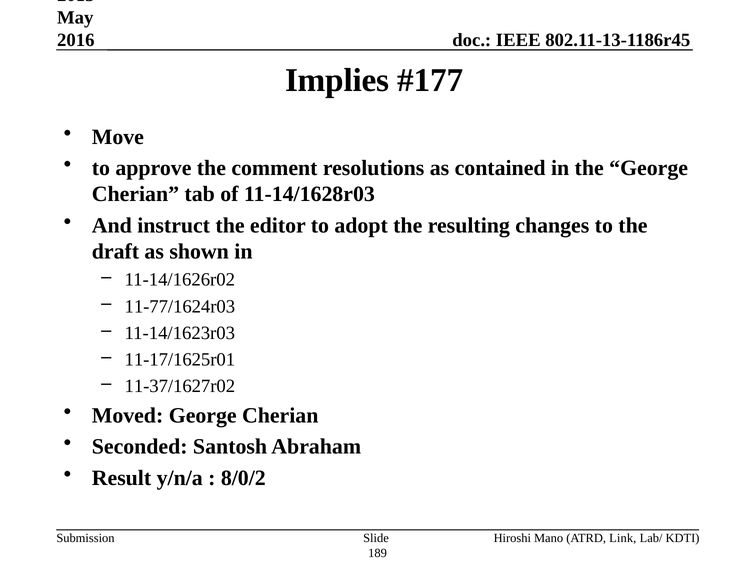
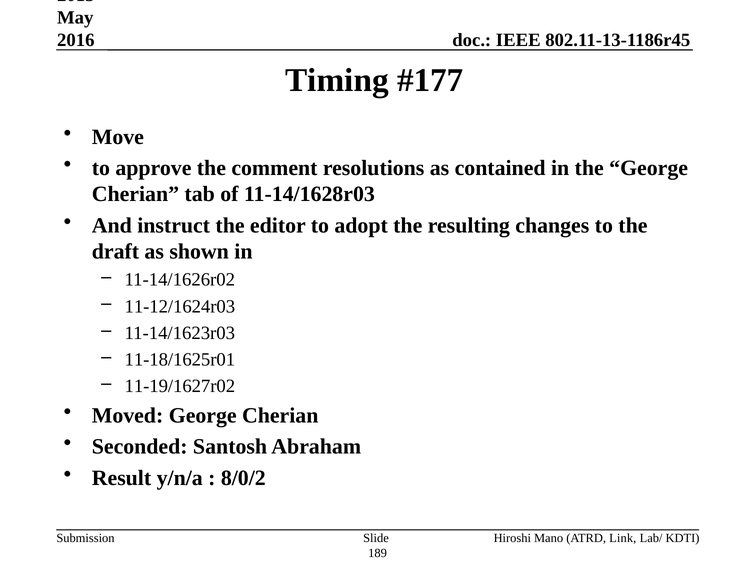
Implies: Implies -> Timing
11-77/1624r03: 11-77/1624r03 -> 11-12/1624r03
11-17/1625r01: 11-17/1625r01 -> 11-18/1625r01
11-37/1627r02: 11-37/1627r02 -> 11-19/1627r02
